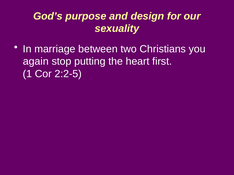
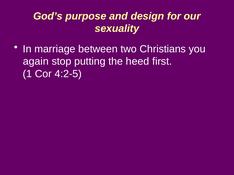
heart: heart -> heed
2:2-5: 2:2-5 -> 4:2-5
